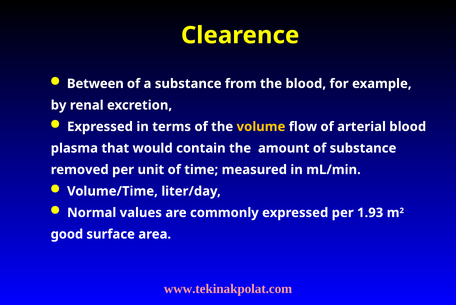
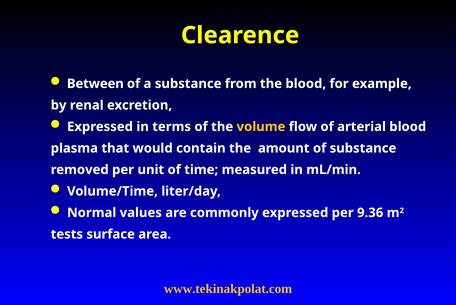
1.93: 1.93 -> 9.36
good: good -> tests
www.tekinakpolat.com colour: pink -> yellow
